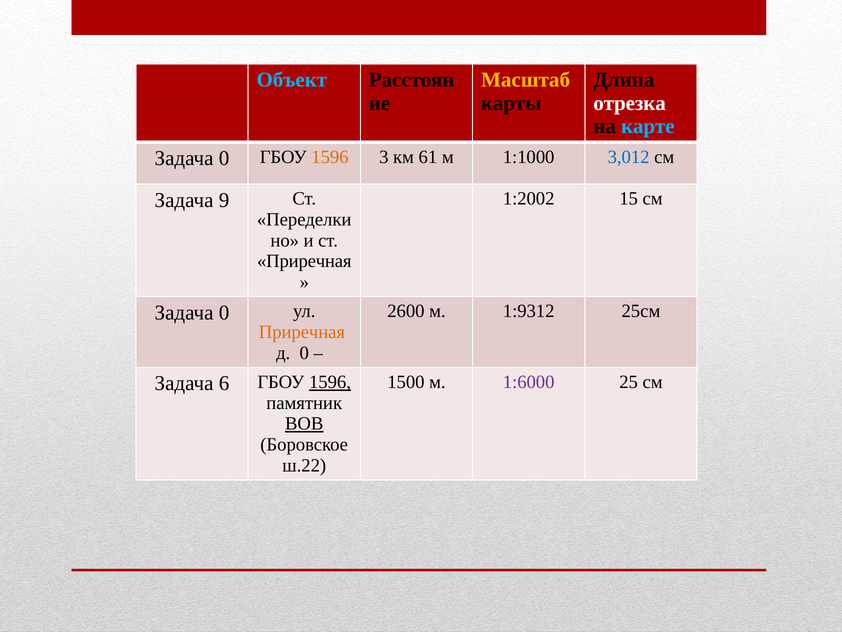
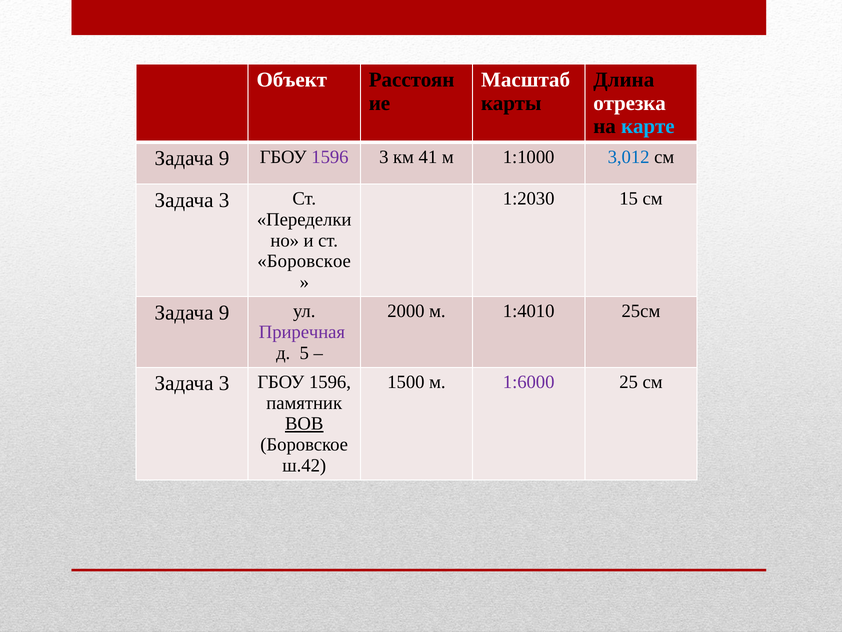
Объект colour: light blue -> white
Масштаб colour: yellow -> white
0 at (224, 158): 0 -> 9
1596 at (330, 157) colour: orange -> purple
61: 61 -> 41
1:2002: 1:2002 -> 1:2030
9 at (224, 200): 9 -> 3
Приречная at (304, 261): Приречная -> Боровское
2600: 2600 -> 2000
1:9312: 1:9312 -> 1:4010
0 at (224, 312): 0 -> 9
Приречная at (302, 332) colour: orange -> purple
д 0: 0 -> 5
6 at (224, 383): 6 -> 3
1596 at (330, 382) underline: present -> none
ш.22: ш.22 -> ш.42
